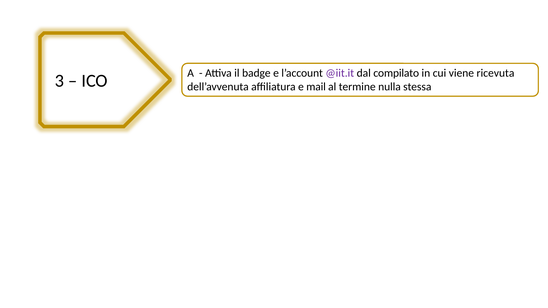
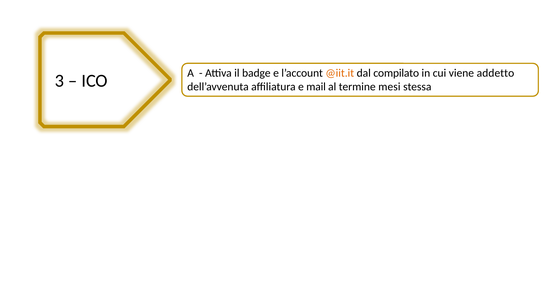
@iit.it colour: purple -> orange
ricevuta: ricevuta -> addetto
nulla: nulla -> mesi
